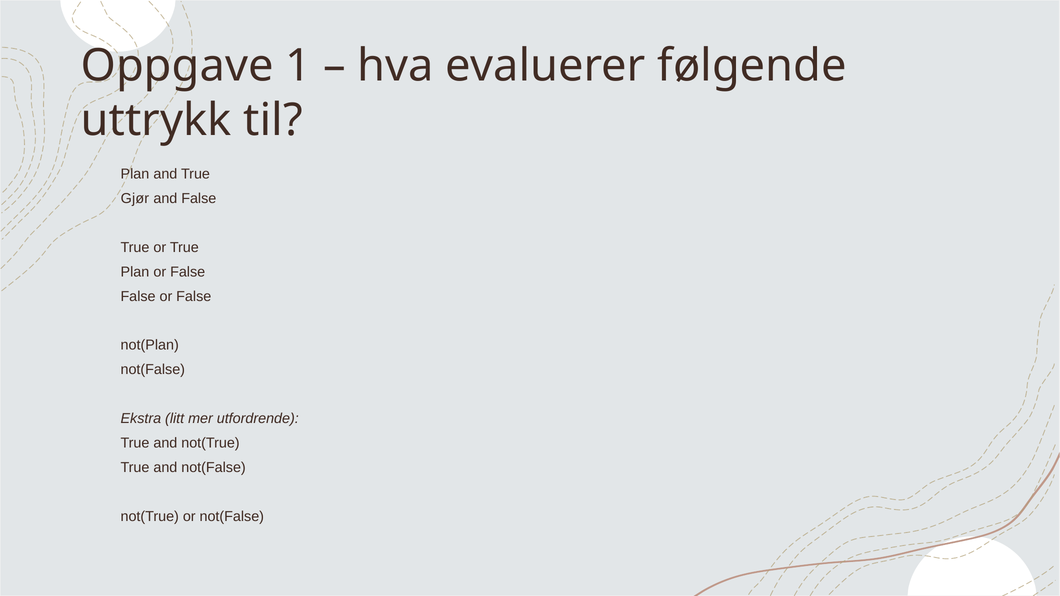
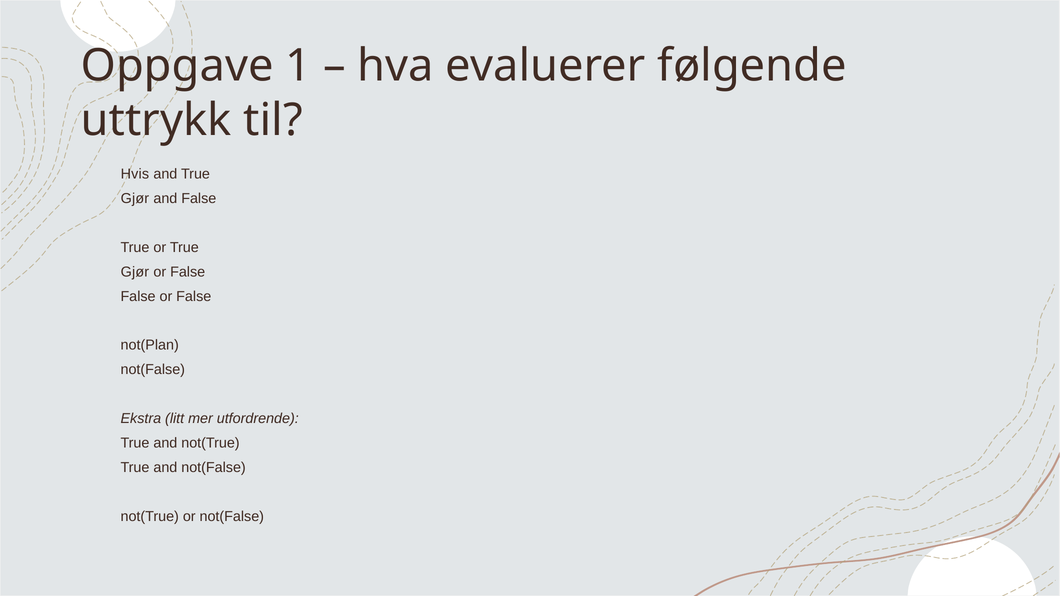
Plan at (135, 174): Plan -> Hvis
Plan at (135, 272): Plan -> Gjør
